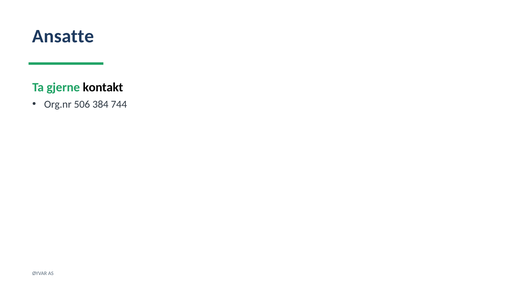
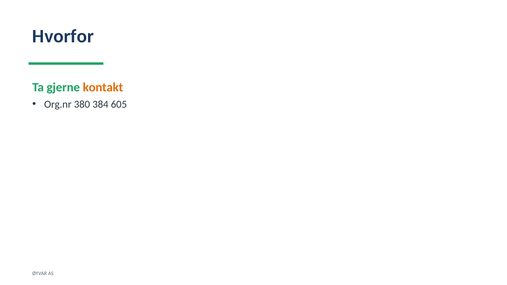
Ansatte: Ansatte -> Hvorfor
kontakt colour: black -> orange
506: 506 -> 380
744: 744 -> 605
